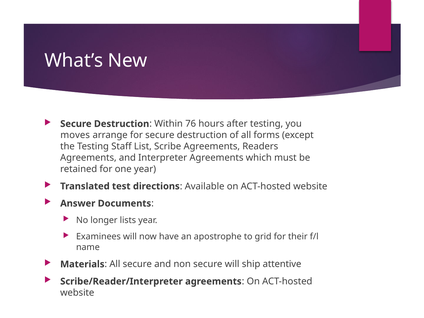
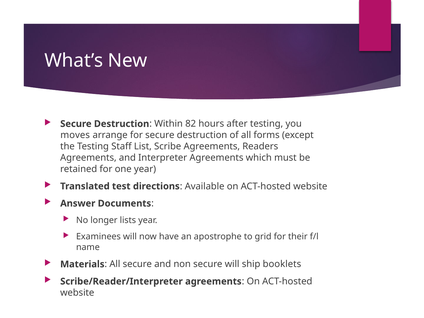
76: 76 -> 82
attentive: attentive -> booklets
